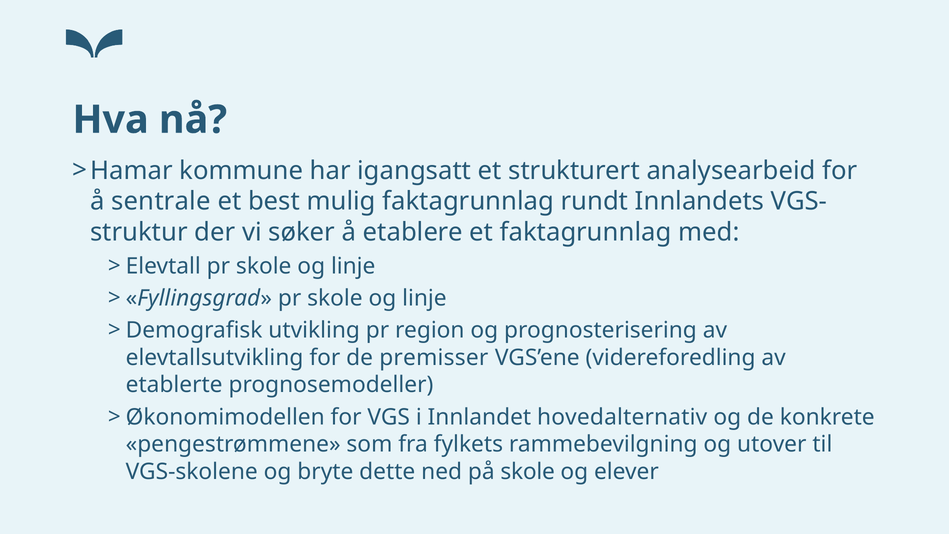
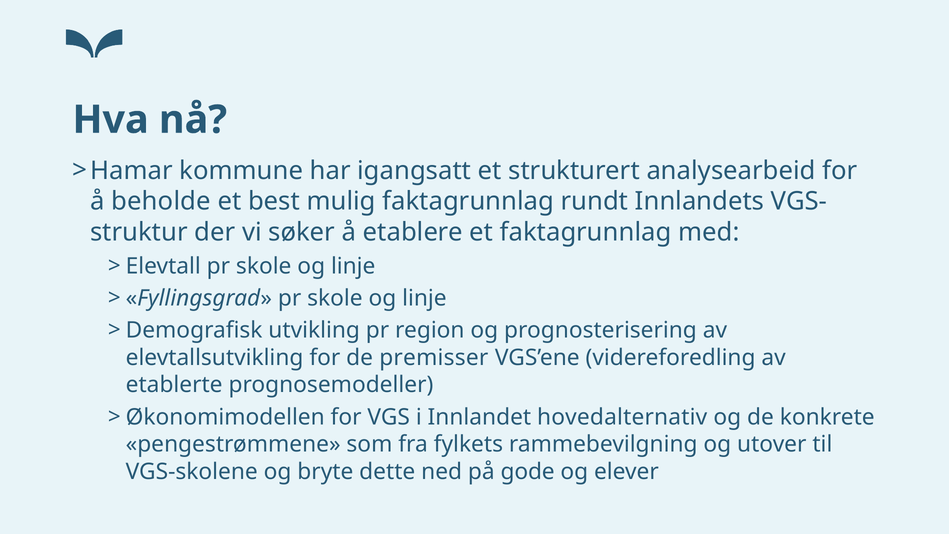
sentrale: sentrale -> beholde
på skole: skole -> gode
